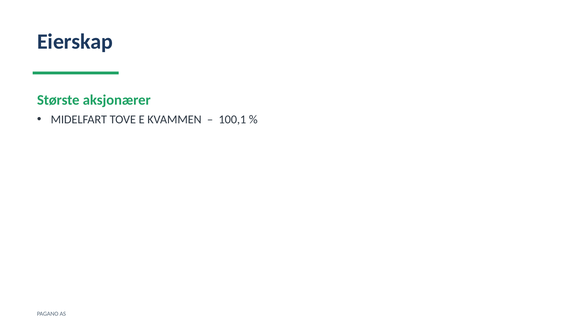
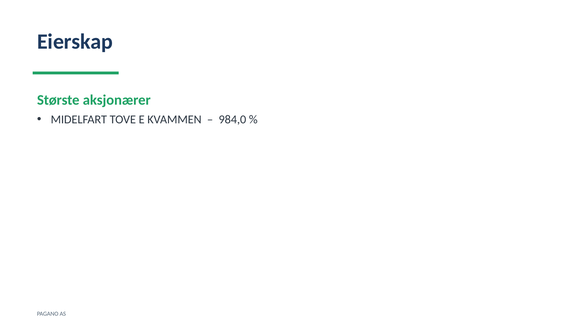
100,1: 100,1 -> 984,0
